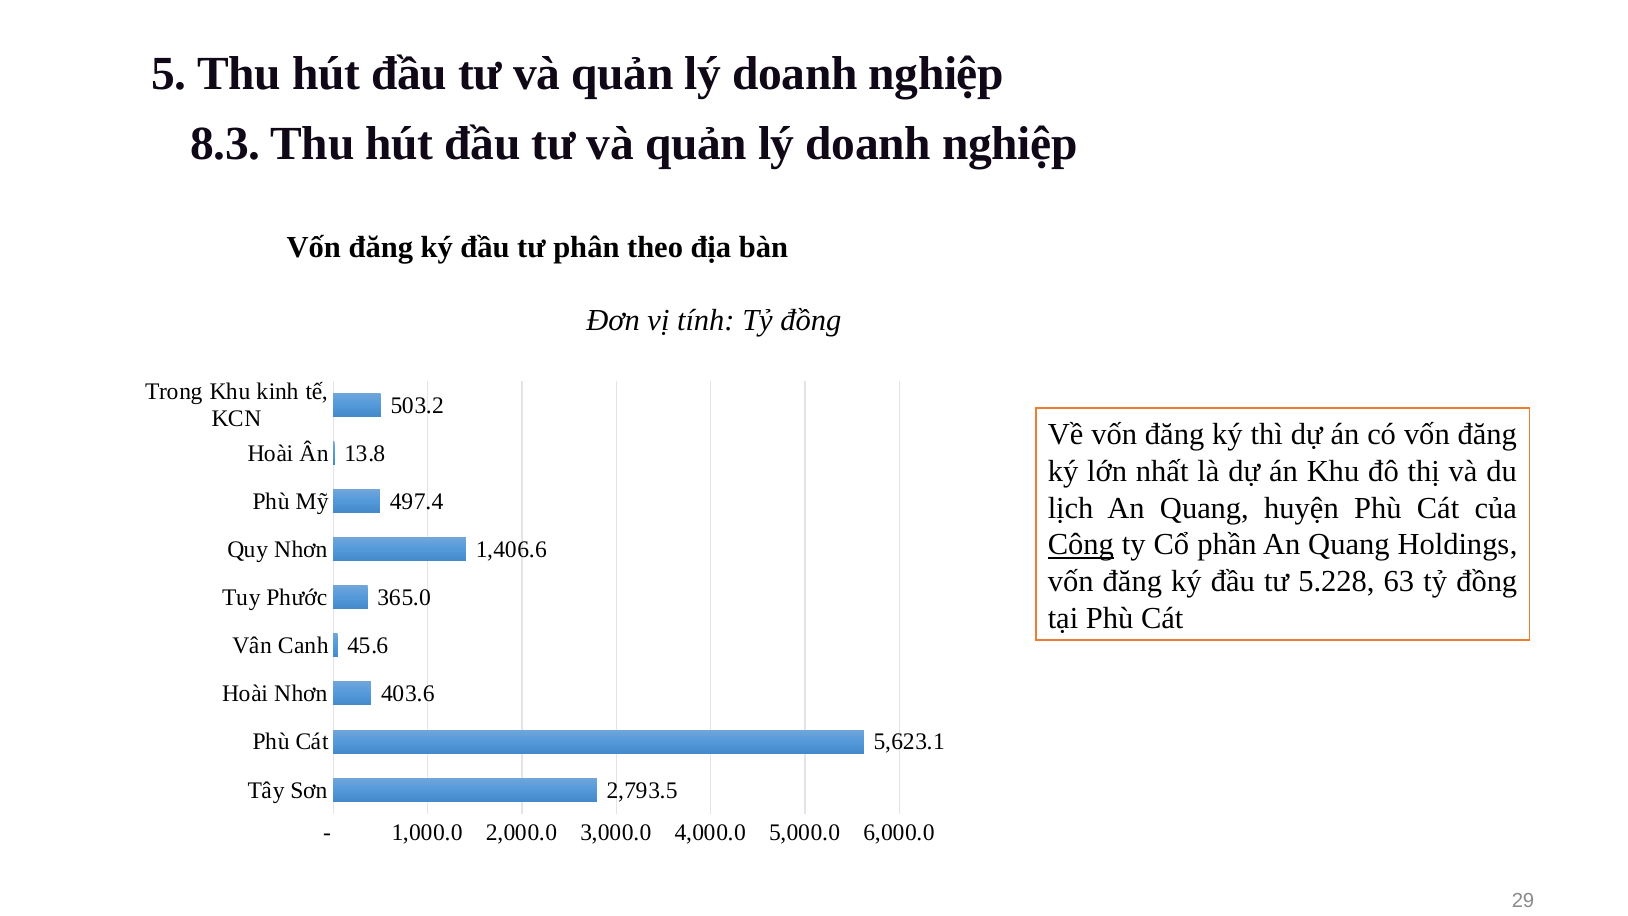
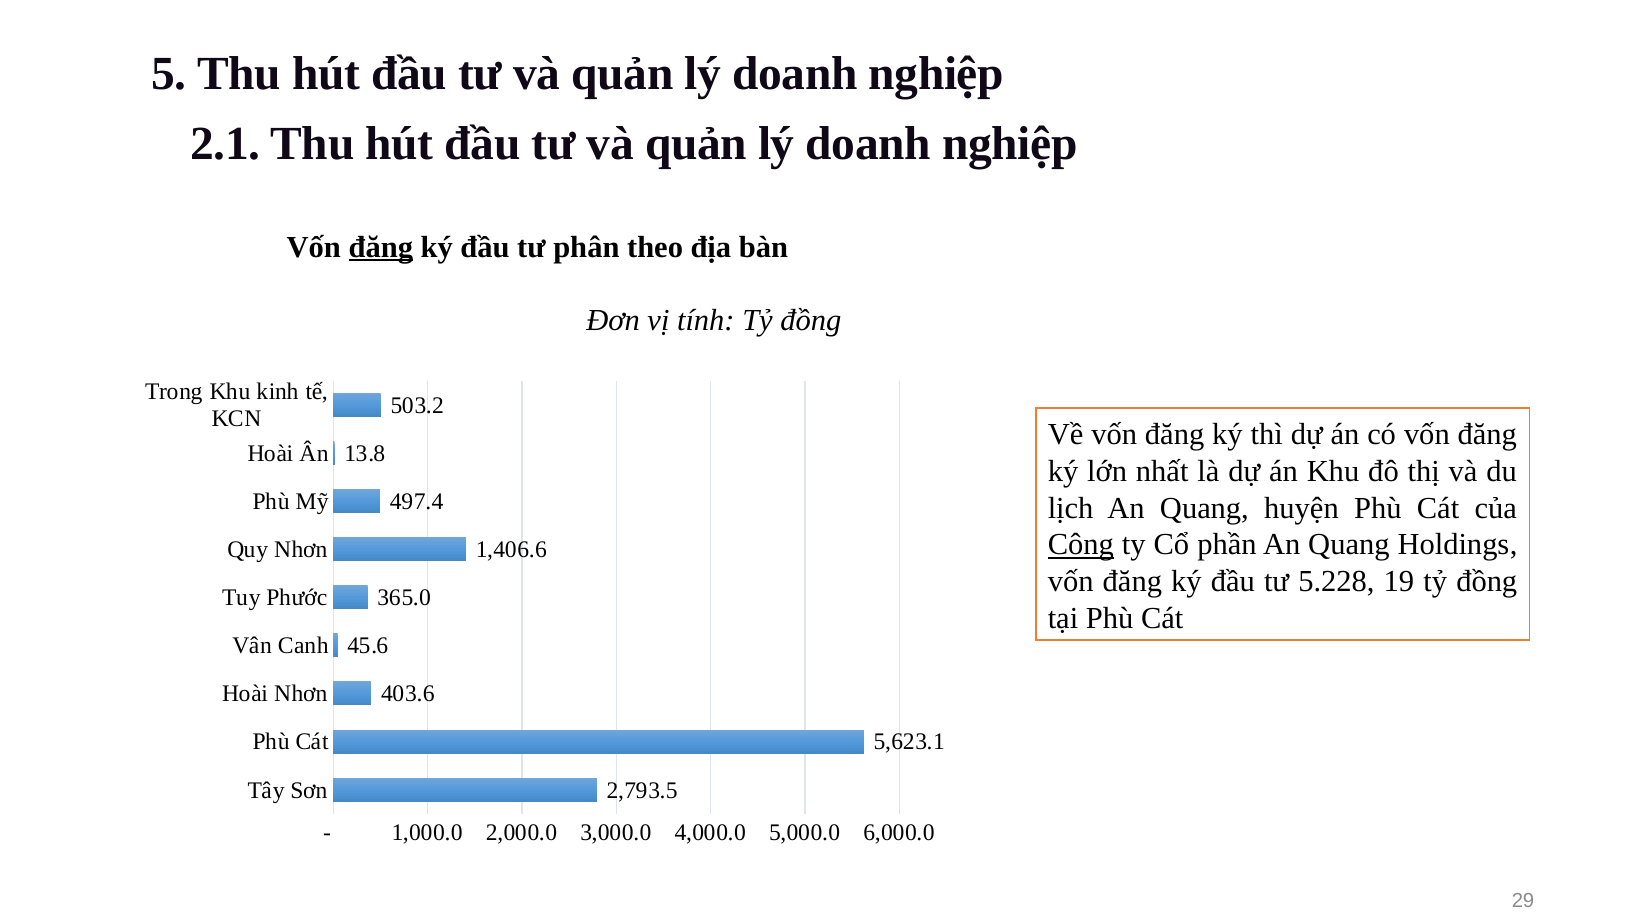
8.3: 8.3 -> 2.1
đăng at (381, 247) underline: none -> present
63: 63 -> 19
